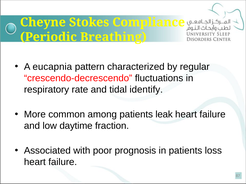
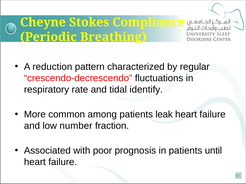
eucapnia: eucapnia -> reduction
daytime: daytime -> number
loss: loss -> until
